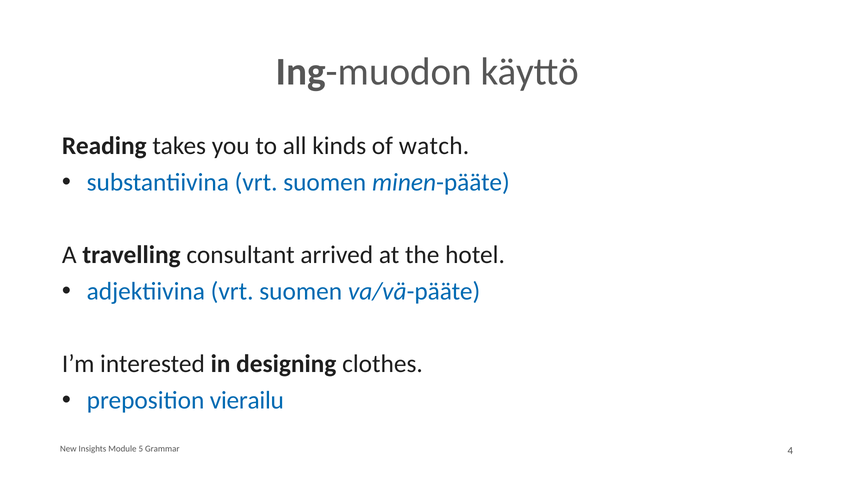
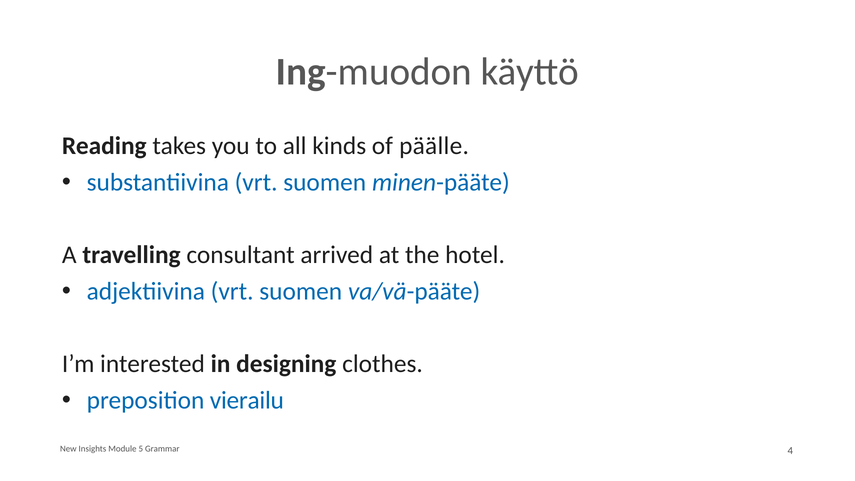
watch: watch -> päälle
